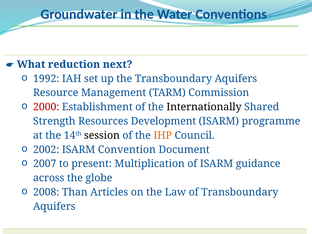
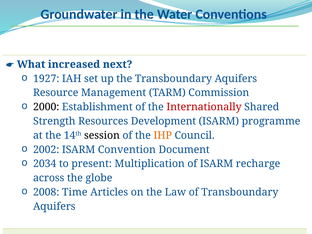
reduction: reduction -> increased
1992: 1992 -> 1927
2000 colour: red -> black
Internationally colour: black -> red
2007: 2007 -> 2034
guidance: guidance -> recharge
Than: Than -> Time
